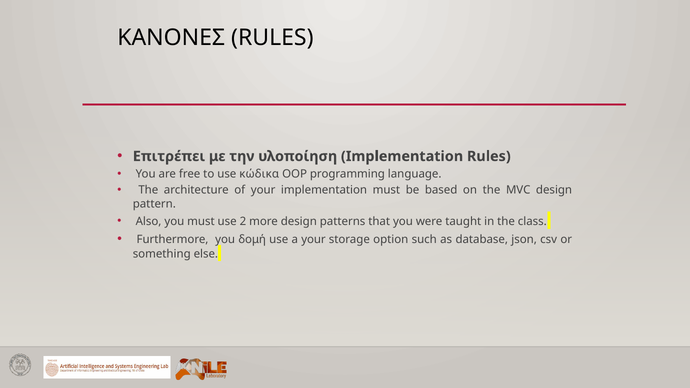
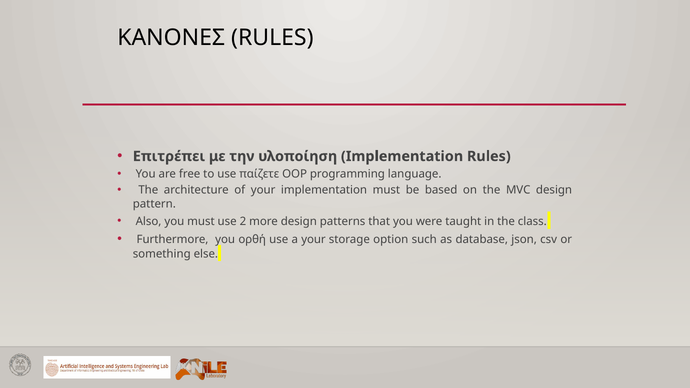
κώδικα: κώδικα -> παίζετε
δομή: δομή -> ορθή
